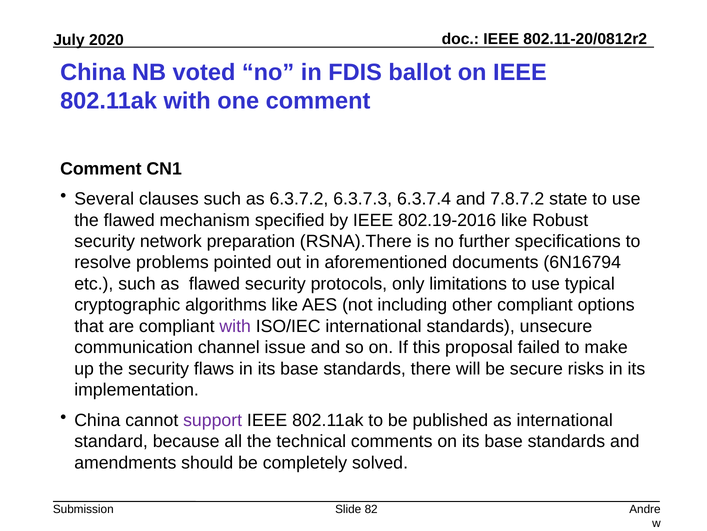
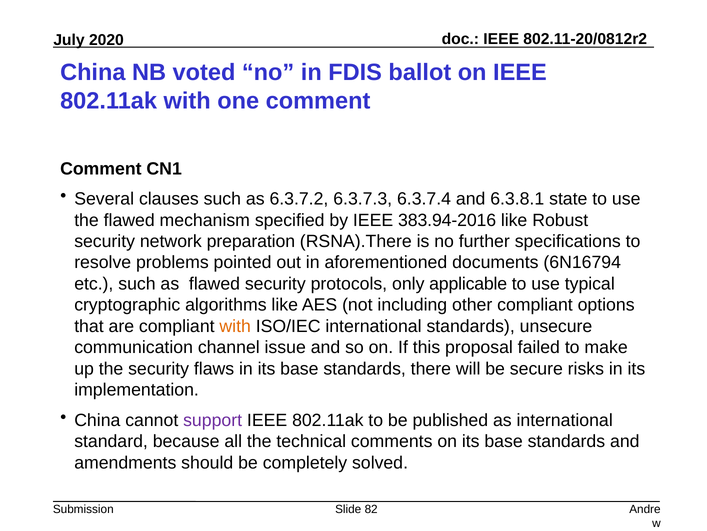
7.8.7.2: 7.8.7.2 -> 6.3.8.1
802.19-2016: 802.19-2016 -> 383.94-2016
limitations: limitations -> applicable
with at (235, 326) colour: purple -> orange
